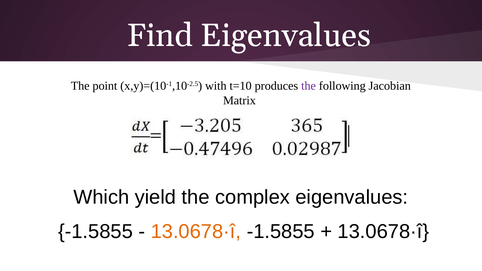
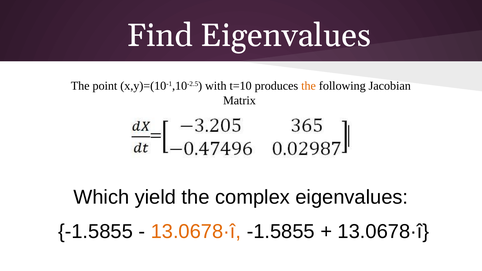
the at (309, 86) colour: purple -> orange
